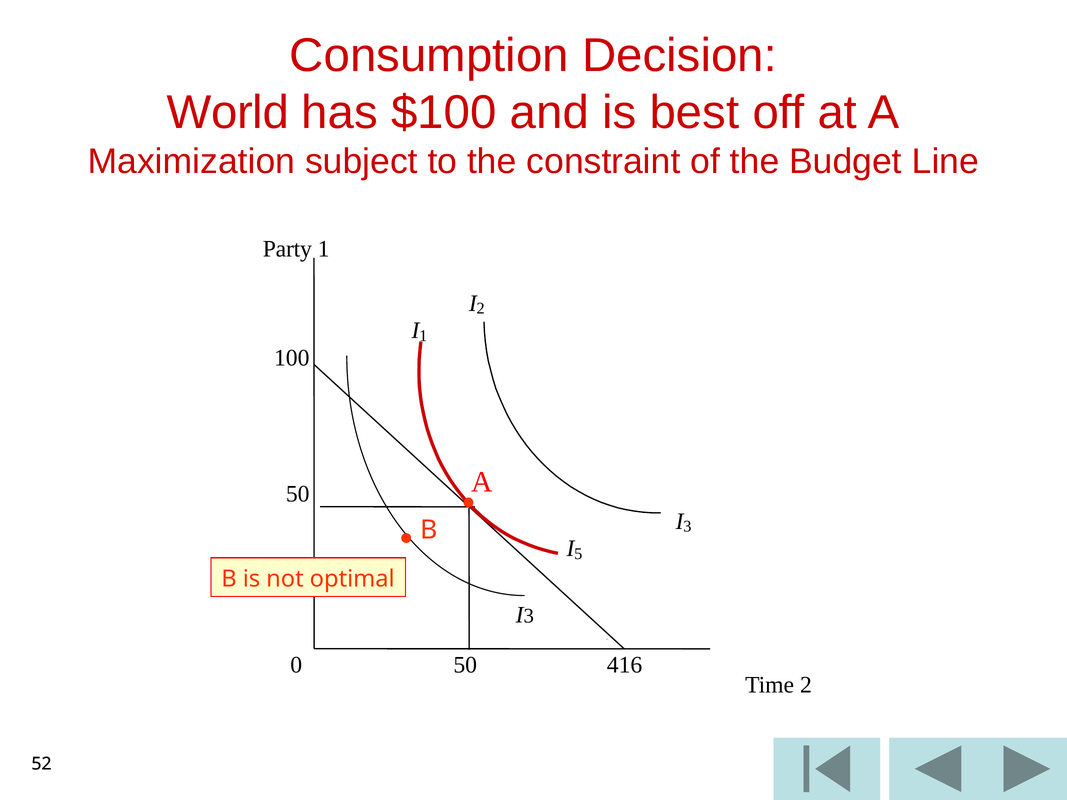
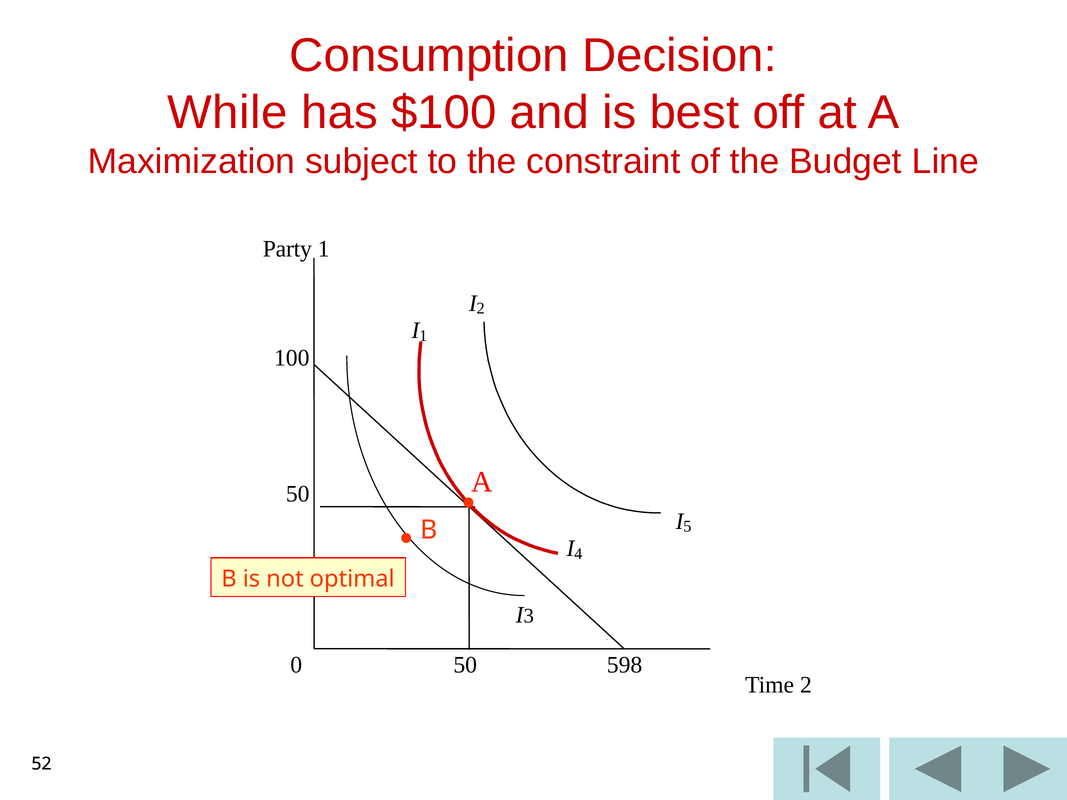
World: World -> While
3: 3 -> 5
5: 5 -> 4
416: 416 -> 598
